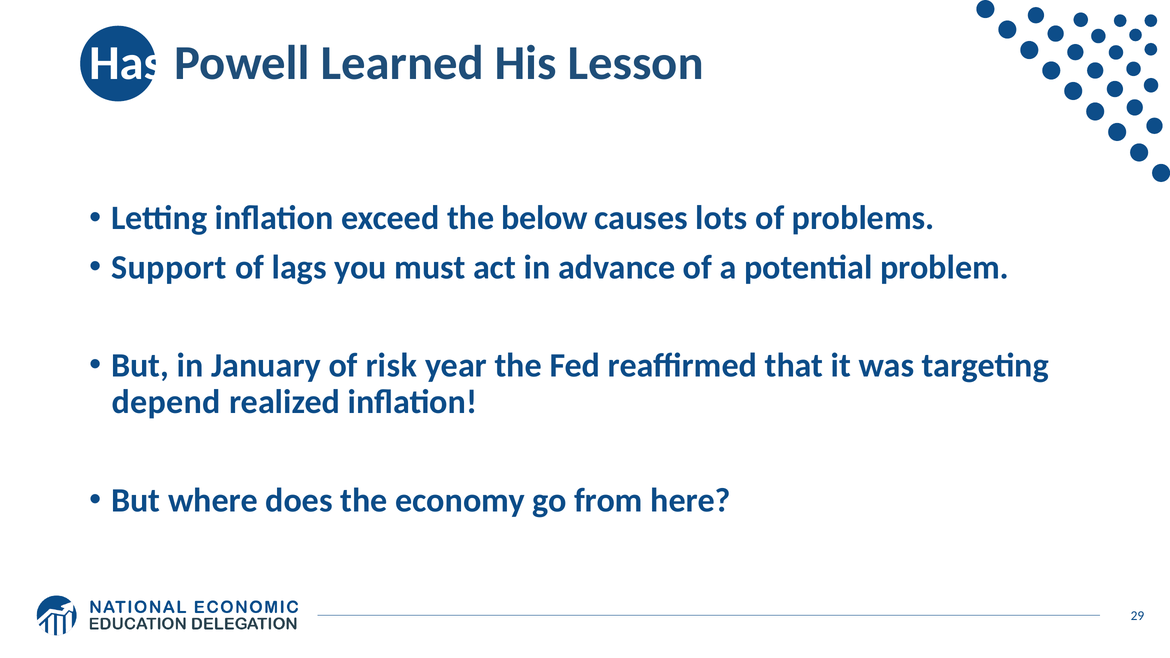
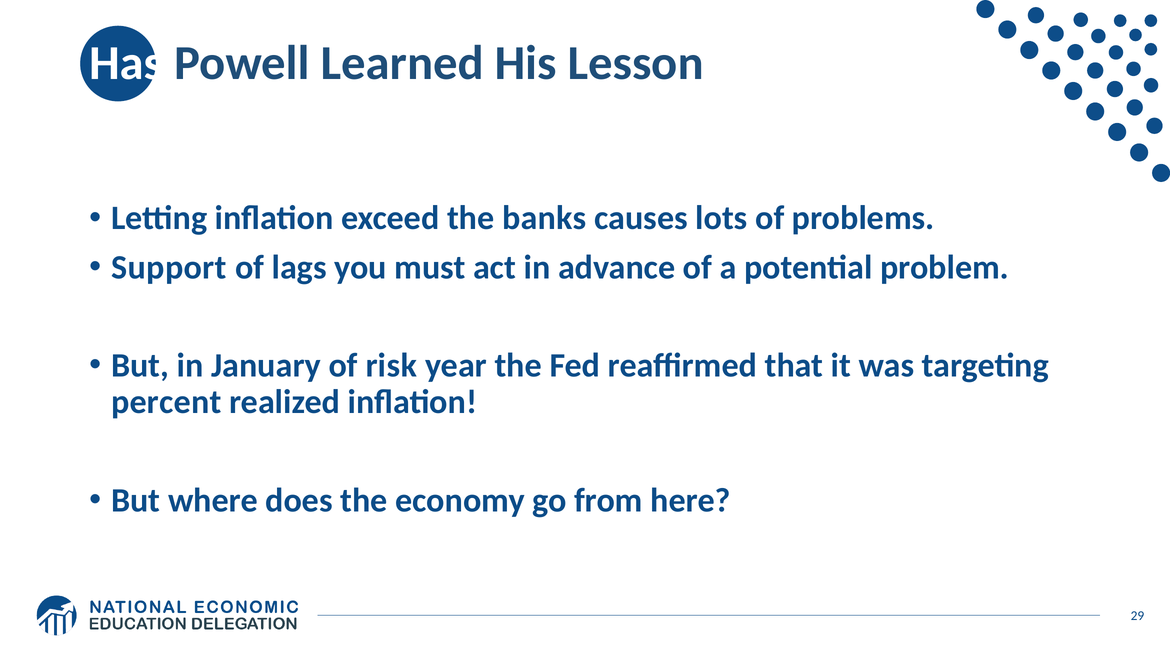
below: below -> banks
depend: depend -> percent
